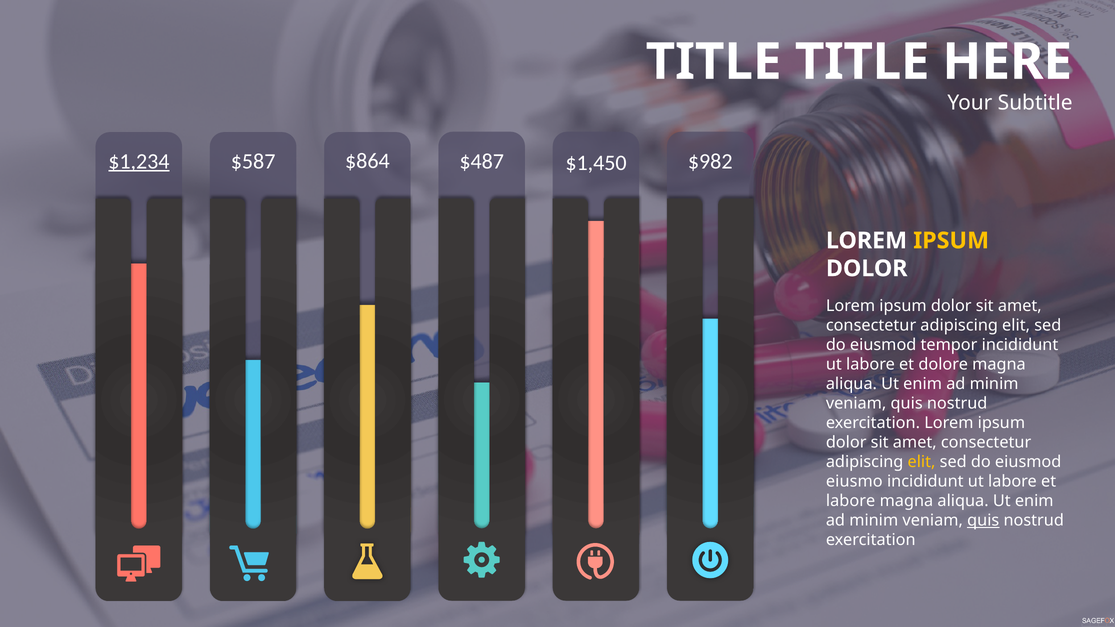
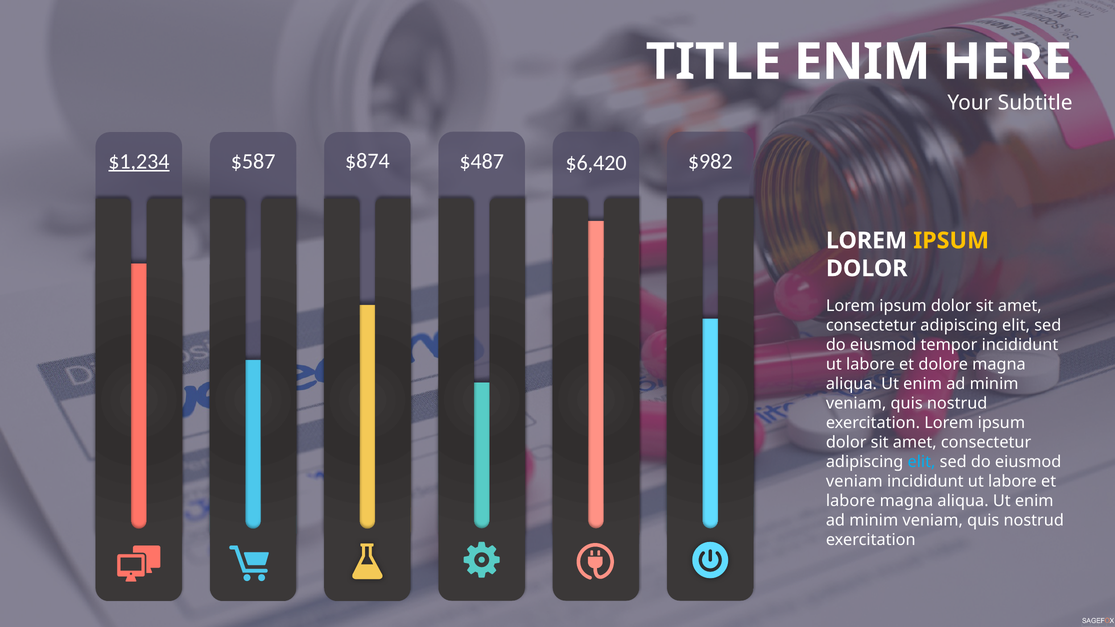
TITLE TITLE: TITLE -> ENIM
$864: $864 -> $874
$1,450: $1,450 -> $6,420
elit at (922, 462) colour: yellow -> light blue
eiusmo at (854, 481): eiusmo -> veniam
quis at (983, 521) underline: present -> none
